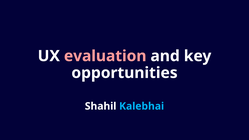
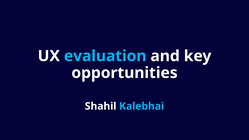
evaluation colour: pink -> light blue
